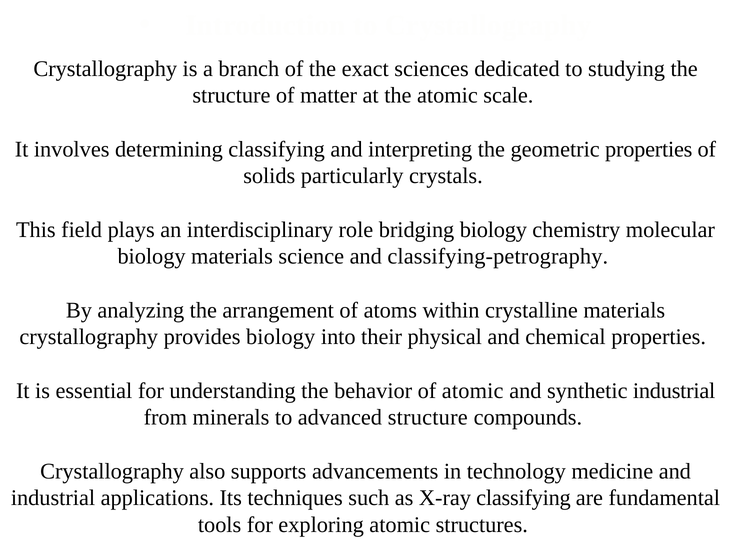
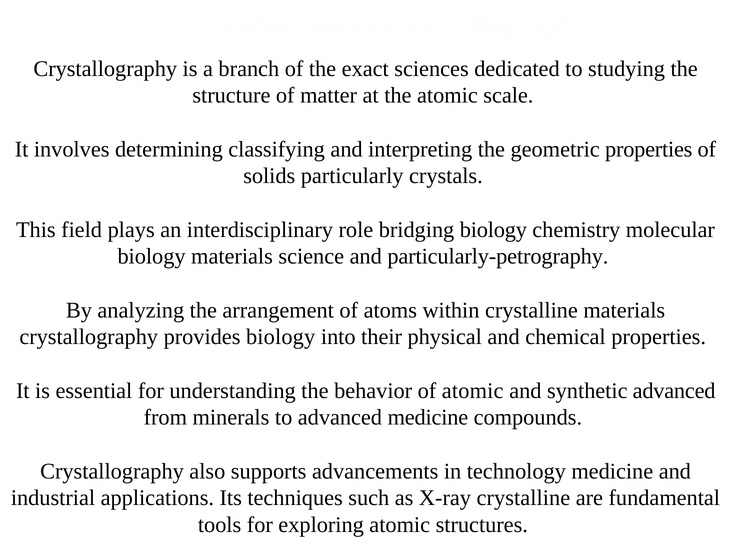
classifying-petrography: classifying-petrography -> particularly-petrography
synthetic industrial: industrial -> advanced
advanced structure: structure -> medicine
X-ray classifying: classifying -> crystalline
